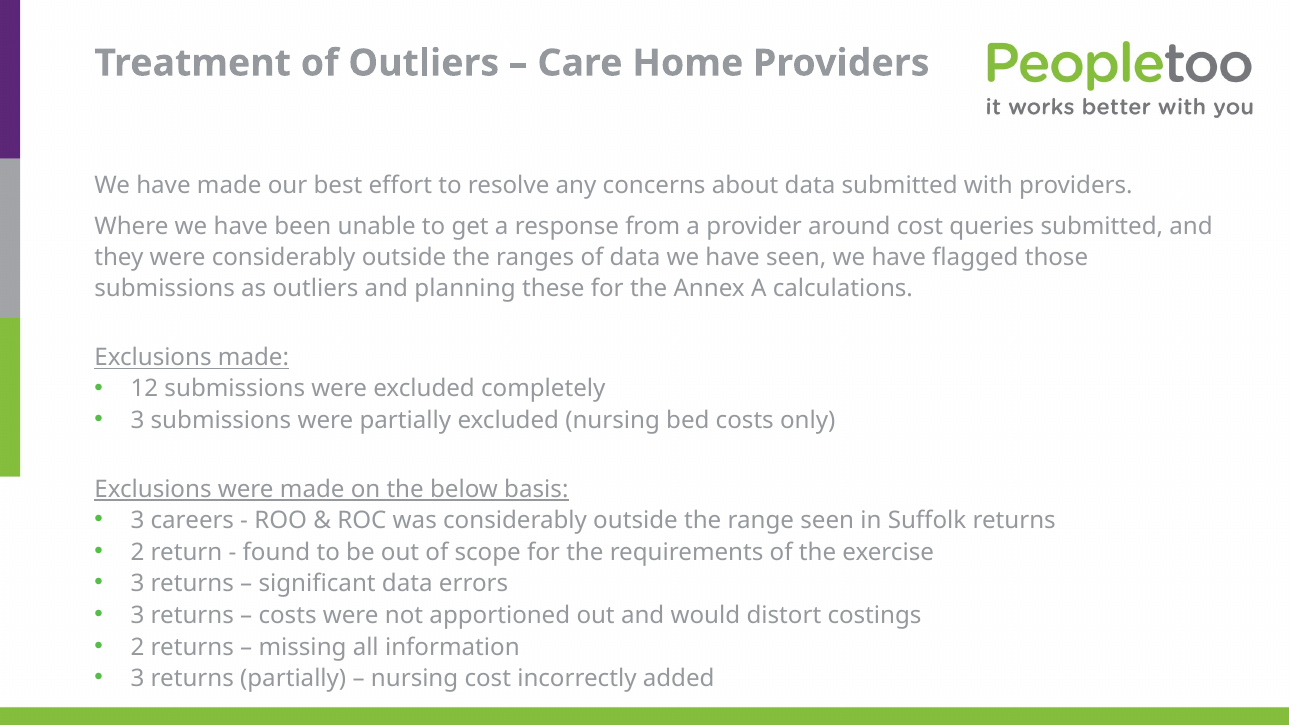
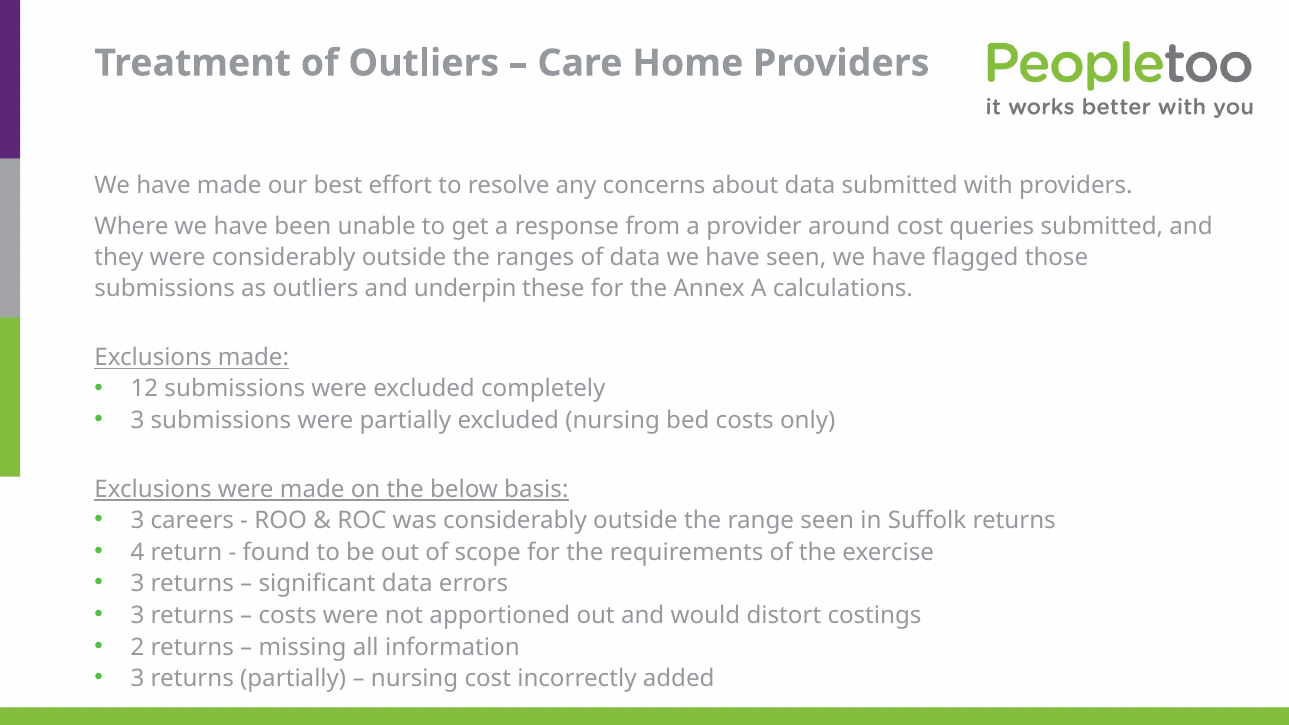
planning: planning -> underpin
2 at (138, 552): 2 -> 4
